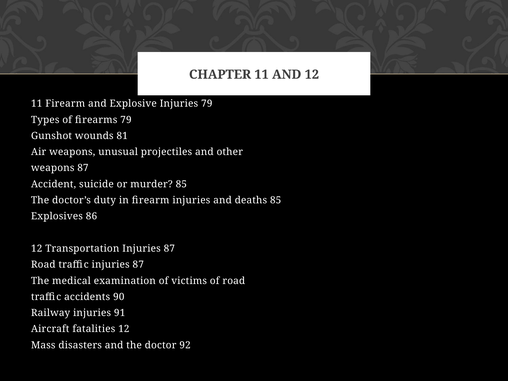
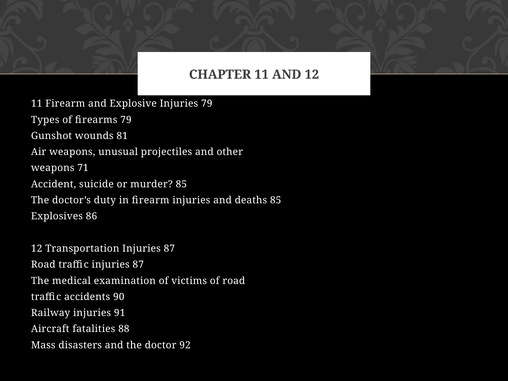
weapons 87: 87 -> 71
fatalities 12: 12 -> 88
